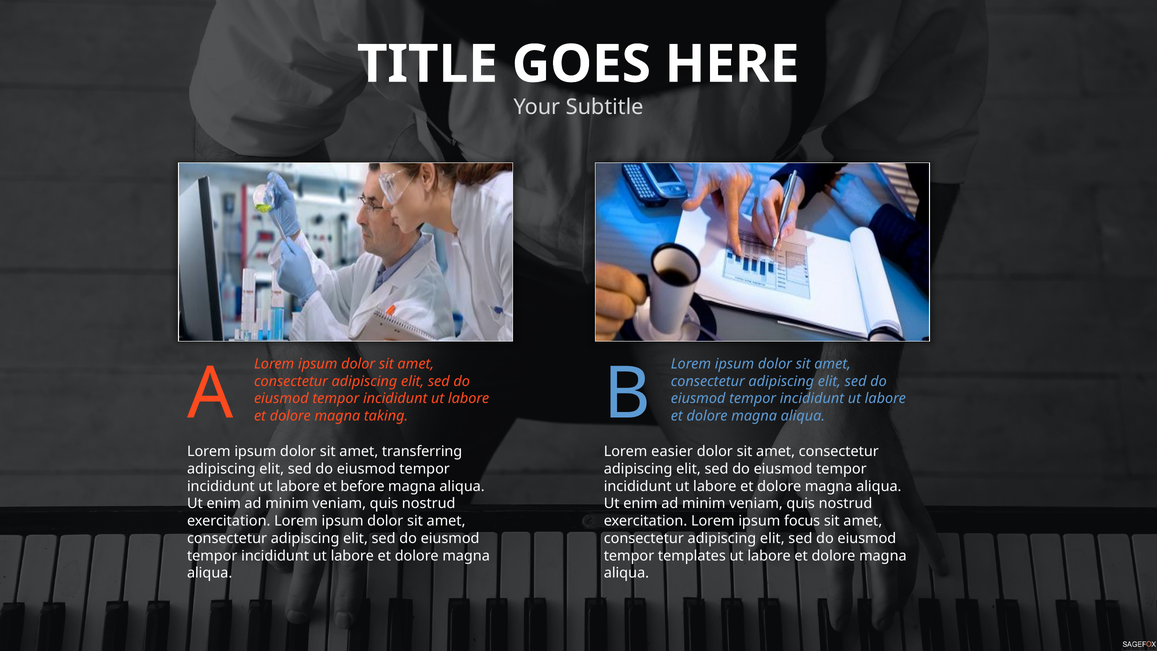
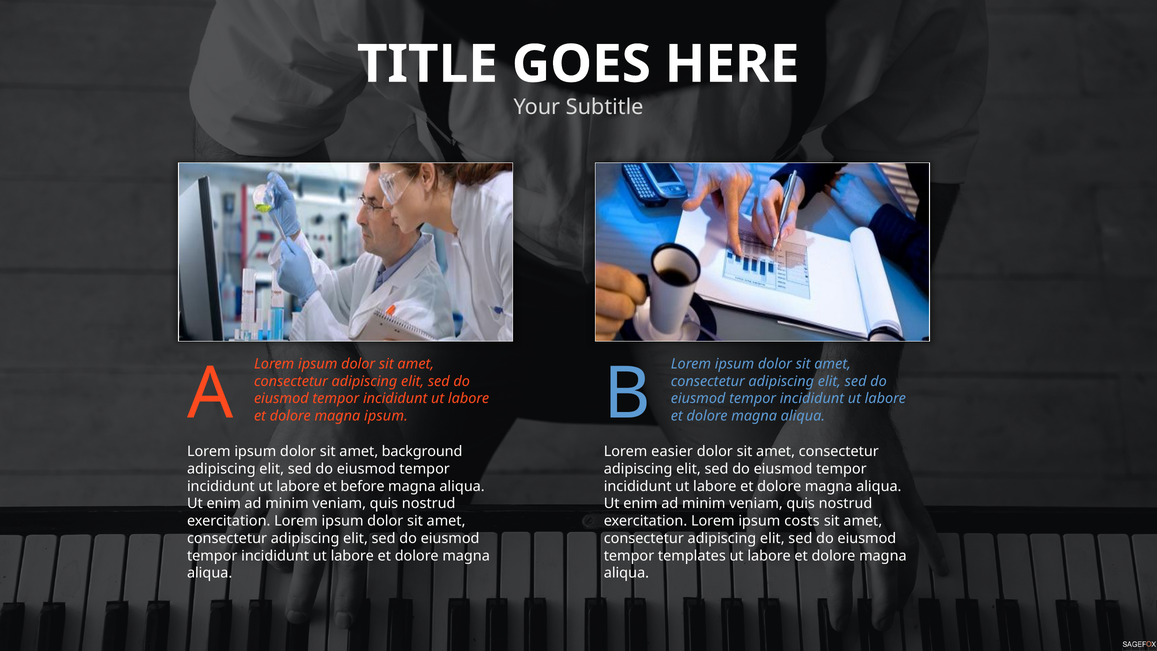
magna taking: taking -> ipsum
transferring: transferring -> background
focus: focus -> costs
